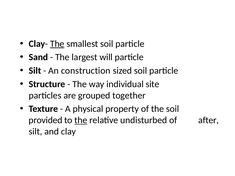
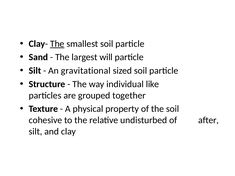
construction: construction -> gravitational
site: site -> like
provided: provided -> cohesive
the at (81, 120) underline: present -> none
